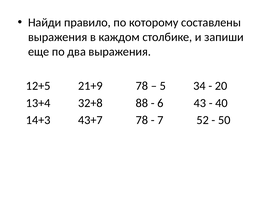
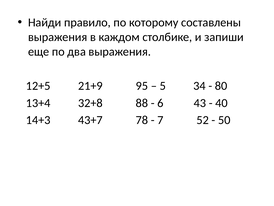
21+9 78: 78 -> 95
20: 20 -> 80
